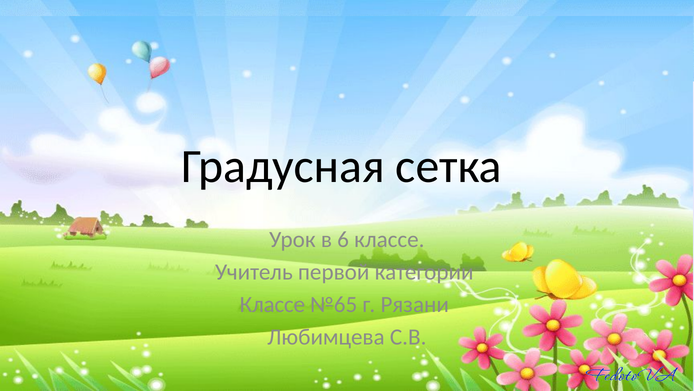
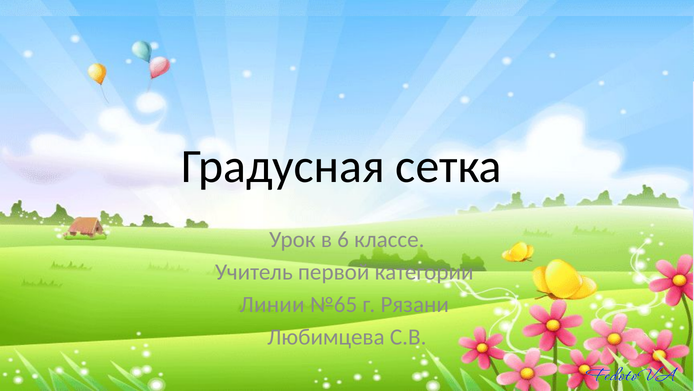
Классе at (272, 304): Классе -> Линии
